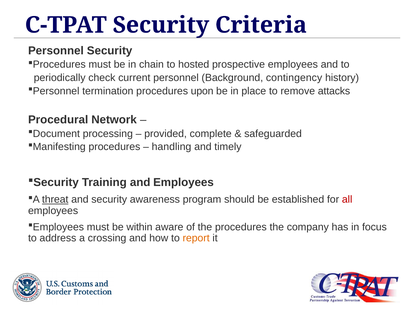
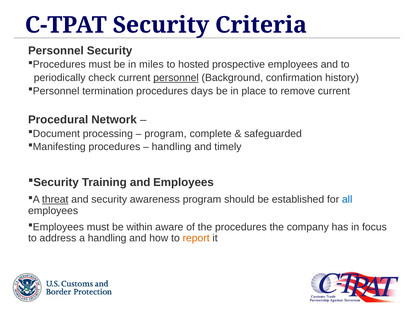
chain: chain -> miles
personnel at (176, 78) underline: none -> present
contingency: contingency -> confirmation
upon: upon -> days
remove attacks: attacks -> current
provided at (166, 134): provided -> program
all colour: red -> blue
a crossing: crossing -> handling
